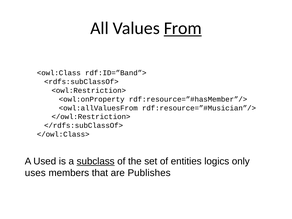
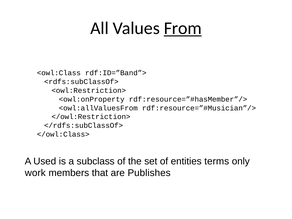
subclass underline: present -> none
logics: logics -> terms
uses: uses -> work
